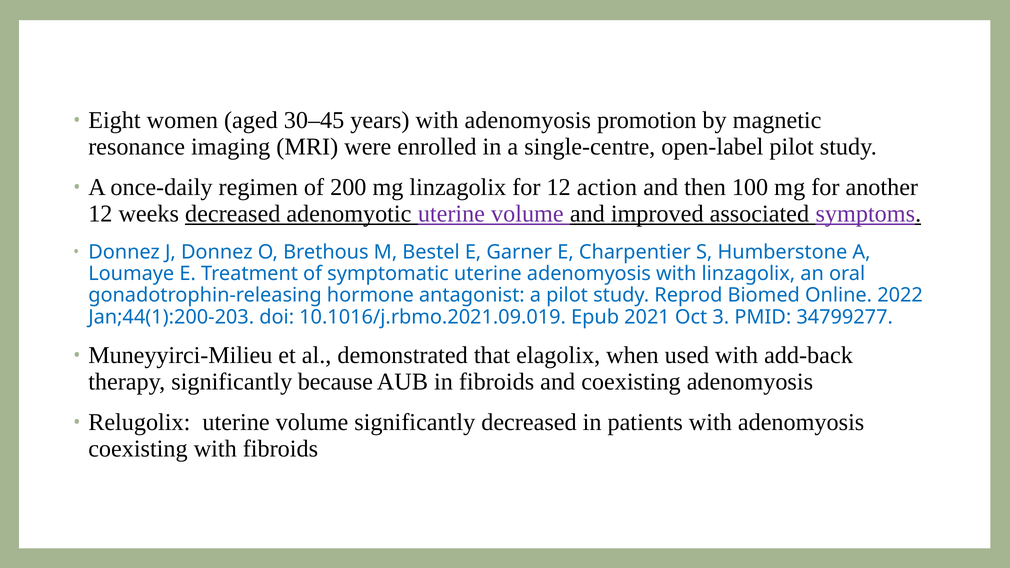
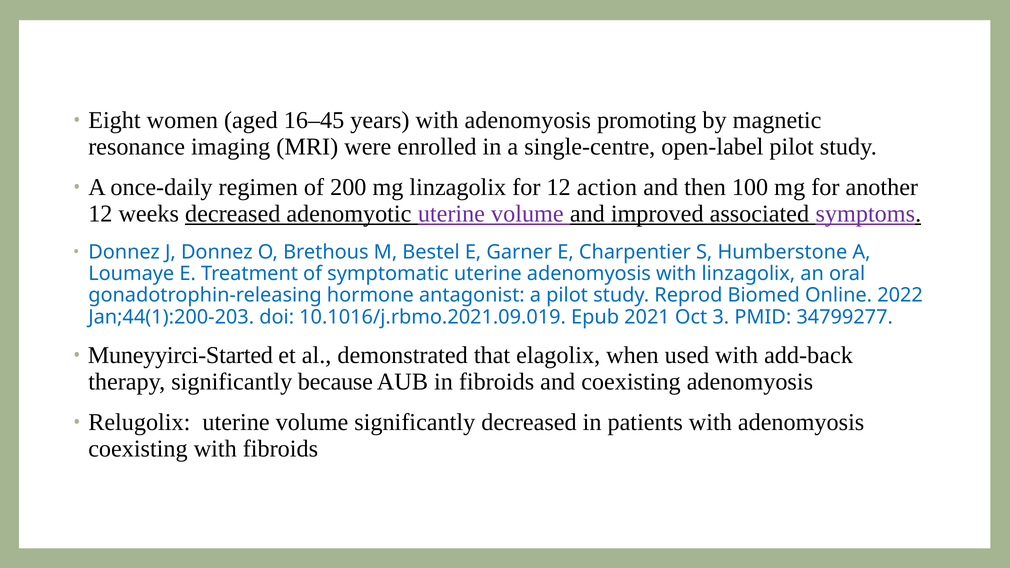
30–45: 30–45 -> 16–45
promotion: promotion -> promoting
Muneyyirci-Milieu: Muneyyirci-Milieu -> Muneyyirci-Started
